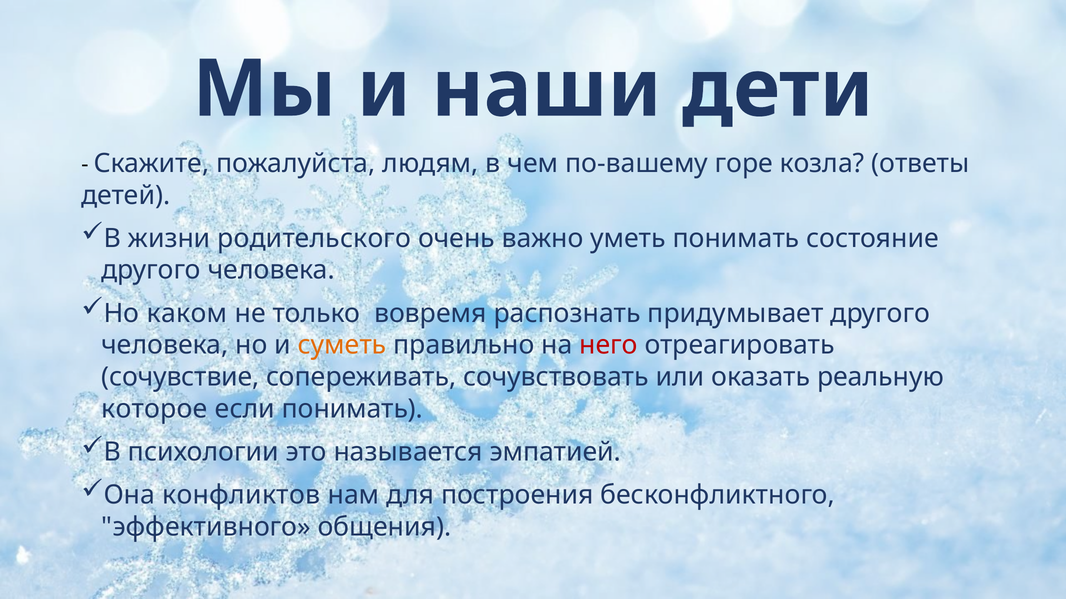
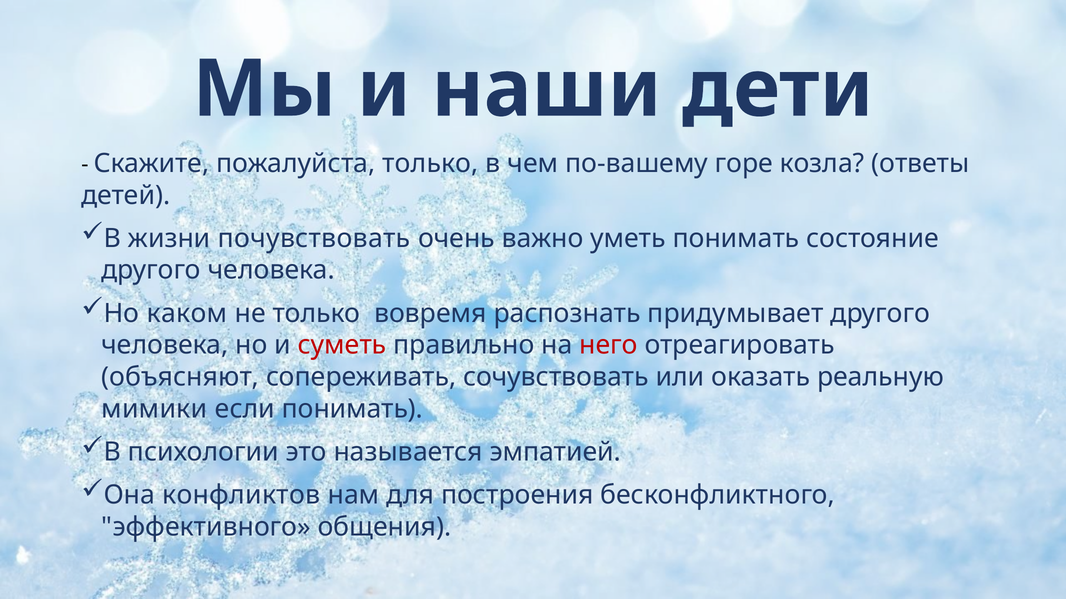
пожалуйста людям: людям -> только
родительского: родительского -> почувствовать
суметь colour: orange -> red
сочувствие: сочувствие -> объясняют
которое: которое -> мимики
